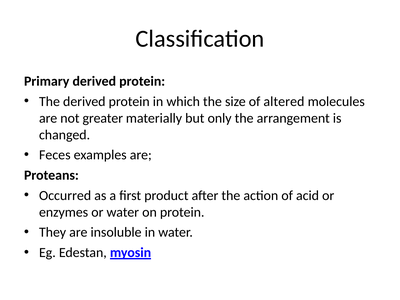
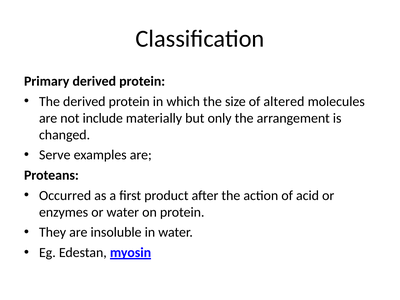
greater: greater -> include
Feces: Feces -> Serve
